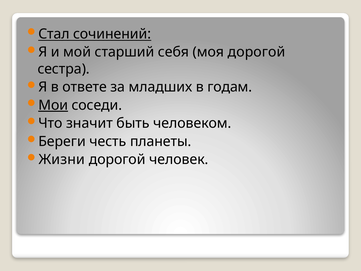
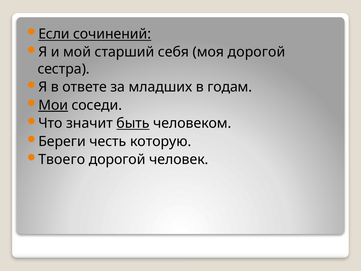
Стал: Стал -> Если
быть underline: none -> present
планеты: планеты -> которую
Жизни: Жизни -> Твоего
